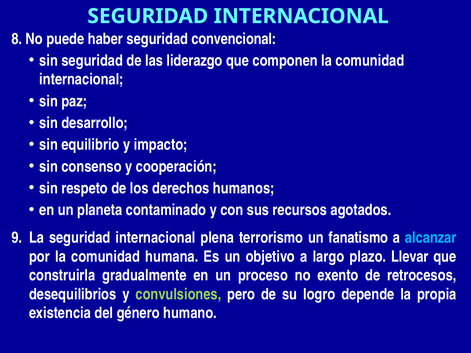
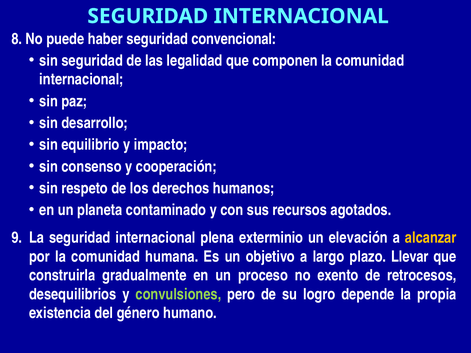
liderazgo: liderazgo -> legalidad
terrorismo: terrorismo -> exterminio
fanatismo: fanatismo -> elevación
alcanzar colour: light blue -> yellow
